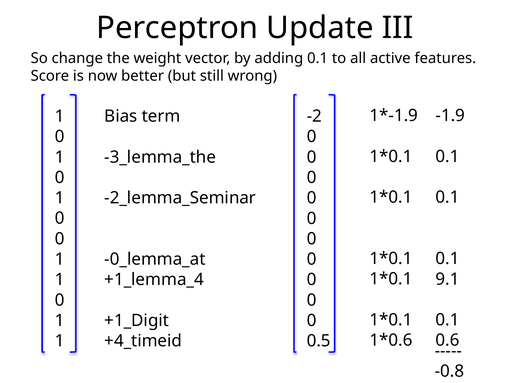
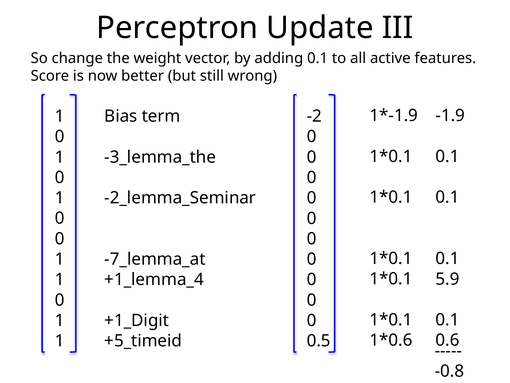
-0_lemma_at: -0_lemma_at -> -7_lemma_at
9.1: 9.1 -> 5.9
+4_timeid: +4_timeid -> +5_timeid
